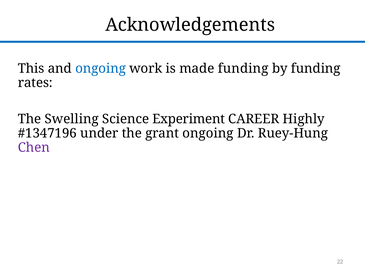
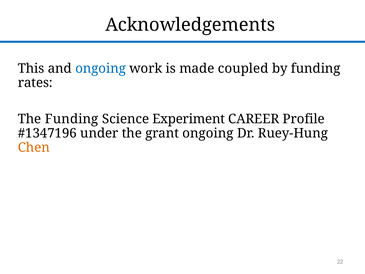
made funding: funding -> coupled
The Swelling: Swelling -> Funding
Highly: Highly -> Profile
Chen colour: purple -> orange
